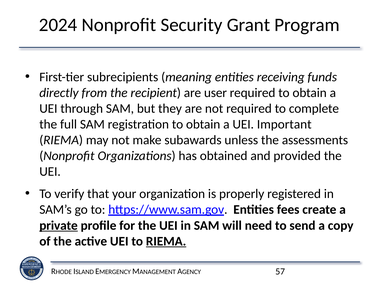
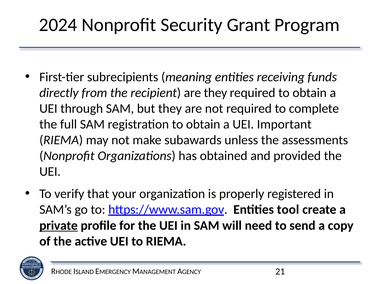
are user: user -> they
fees: fees -> tool
RIEMA at (166, 241) underline: present -> none
57: 57 -> 21
